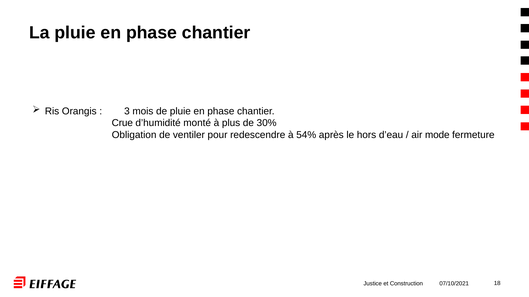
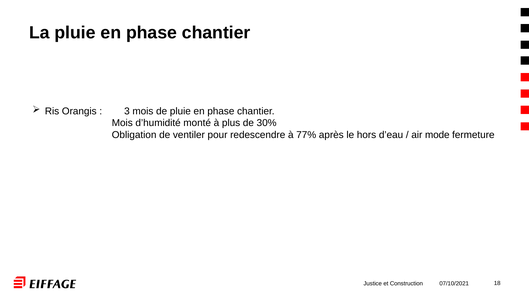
Crue at (122, 123): Crue -> Mois
54%: 54% -> 77%
